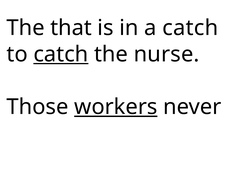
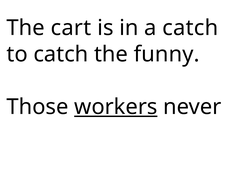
that: that -> cart
catch at (61, 54) underline: present -> none
nurse: nurse -> funny
